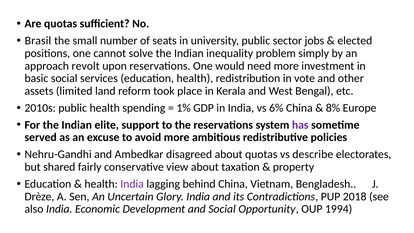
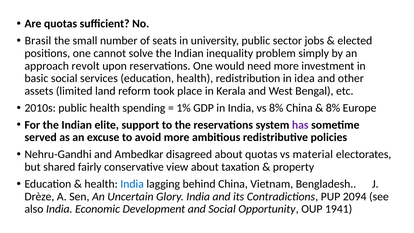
vote: vote -> idea
vs 6%: 6% -> 8%
describe: describe -> material
India at (132, 184) colour: purple -> blue
2018: 2018 -> 2094
1994: 1994 -> 1941
